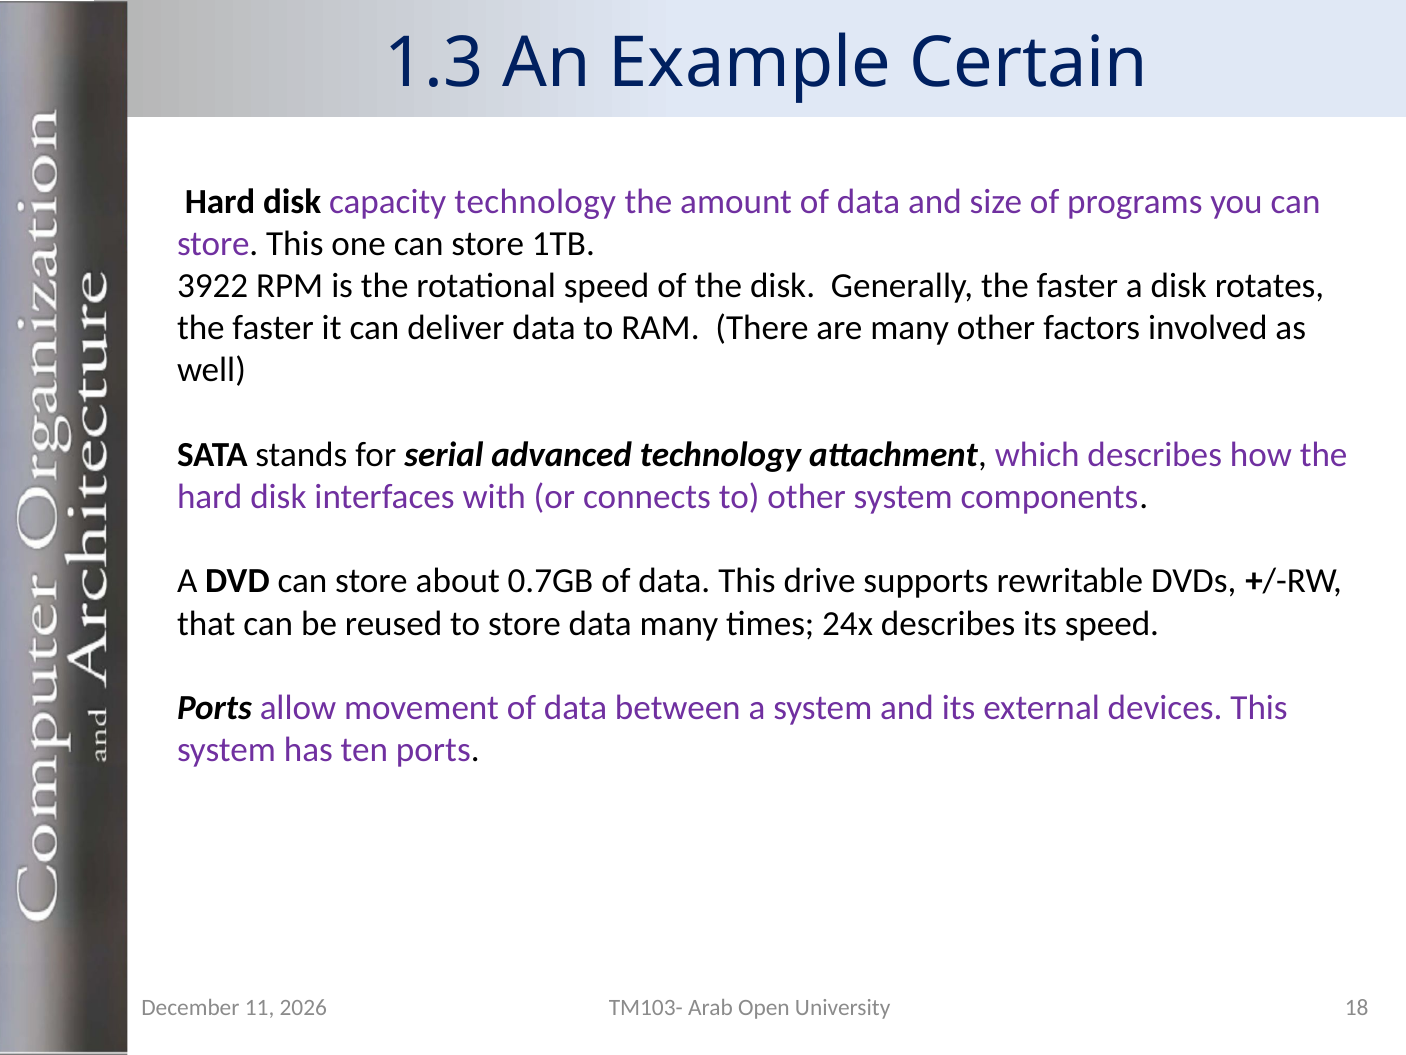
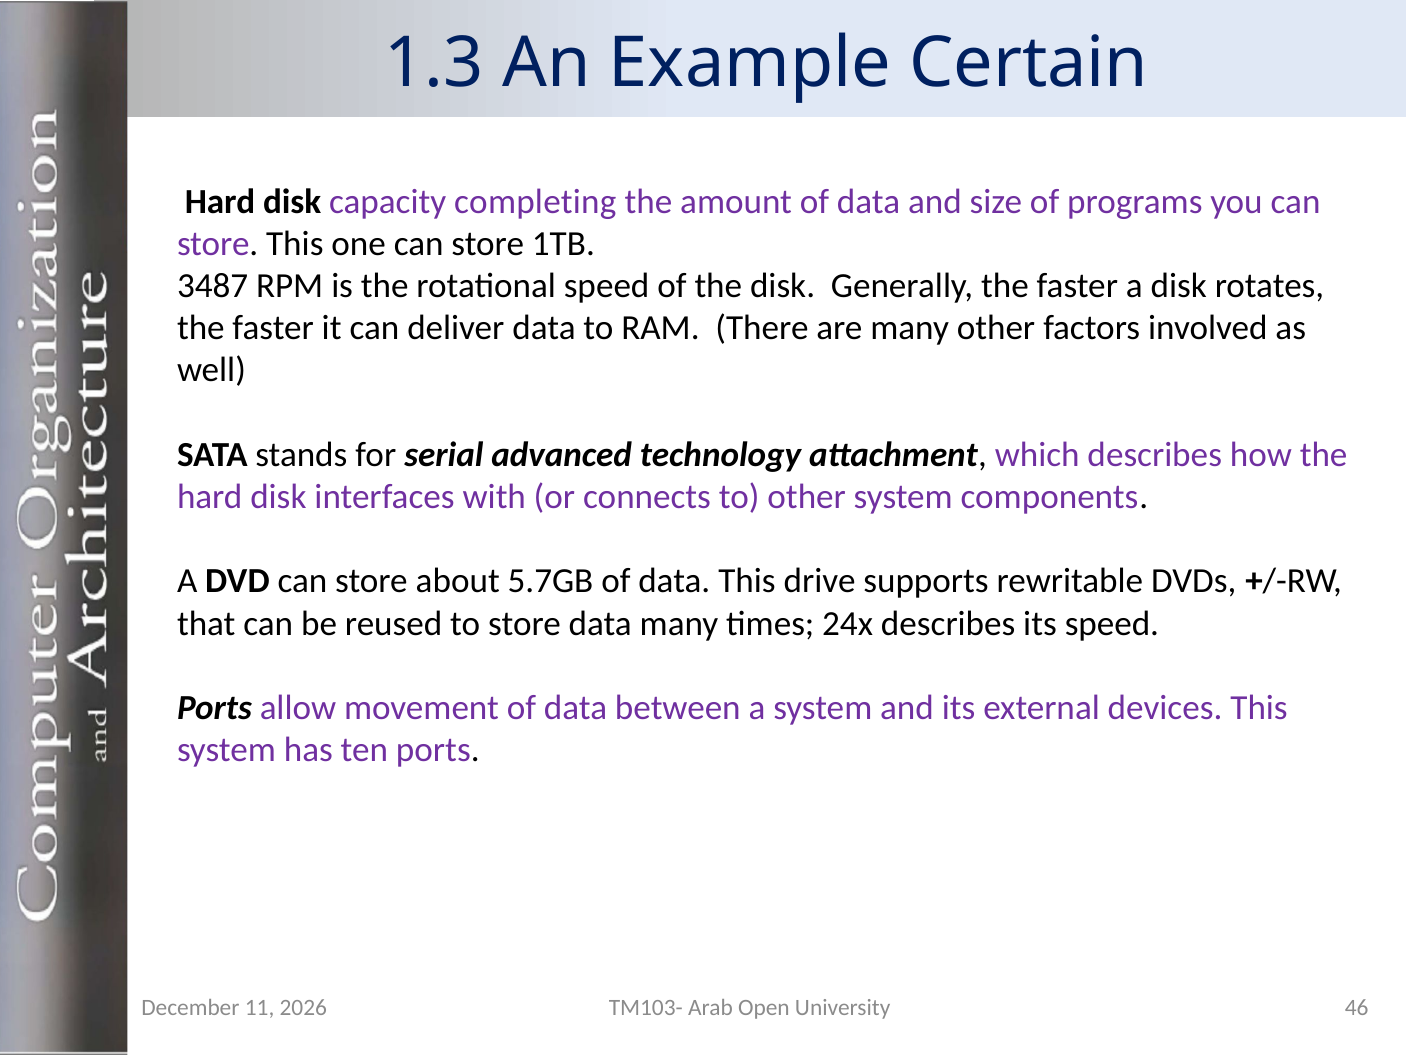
capacity technology: technology -> completing
3922: 3922 -> 3487
0.7GB: 0.7GB -> 5.7GB
18: 18 -> 46
